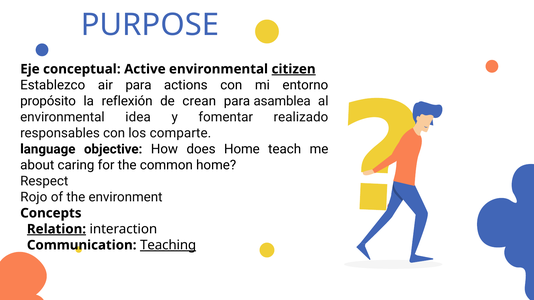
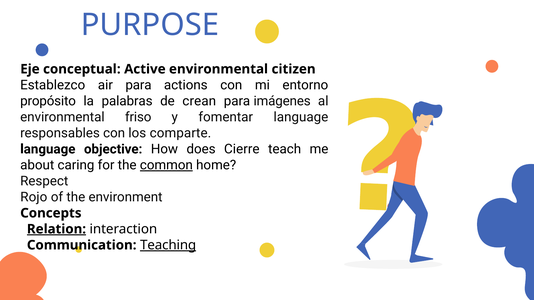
citizen underline: present -> none
reflexión: reflexión -> palabras
asamblea: asamblea -> imágenes
idea: idea -> friso
fomentar realizado: realizado -> language
does Home: Home -> Cierre
common underline: none -> present
